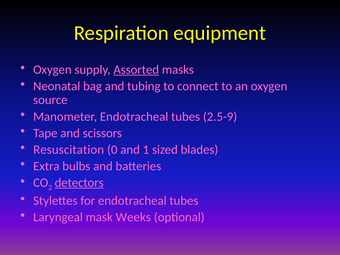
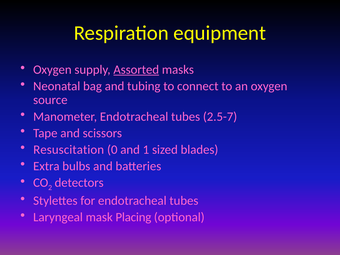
2.5-9: 2.5-9 -> 2.5-7
detectors underline: present -> none
Weeks: Weeks -> Placing
